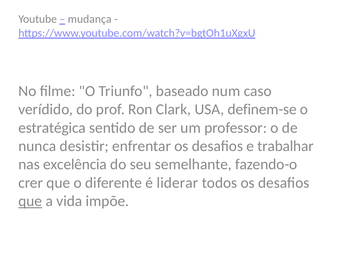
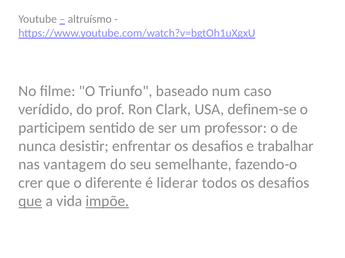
mudança: mudança -> altruísmo
estratégica: estratégica -> participem
excelência: excelência -> vantagem
impõe underline: none -> present
